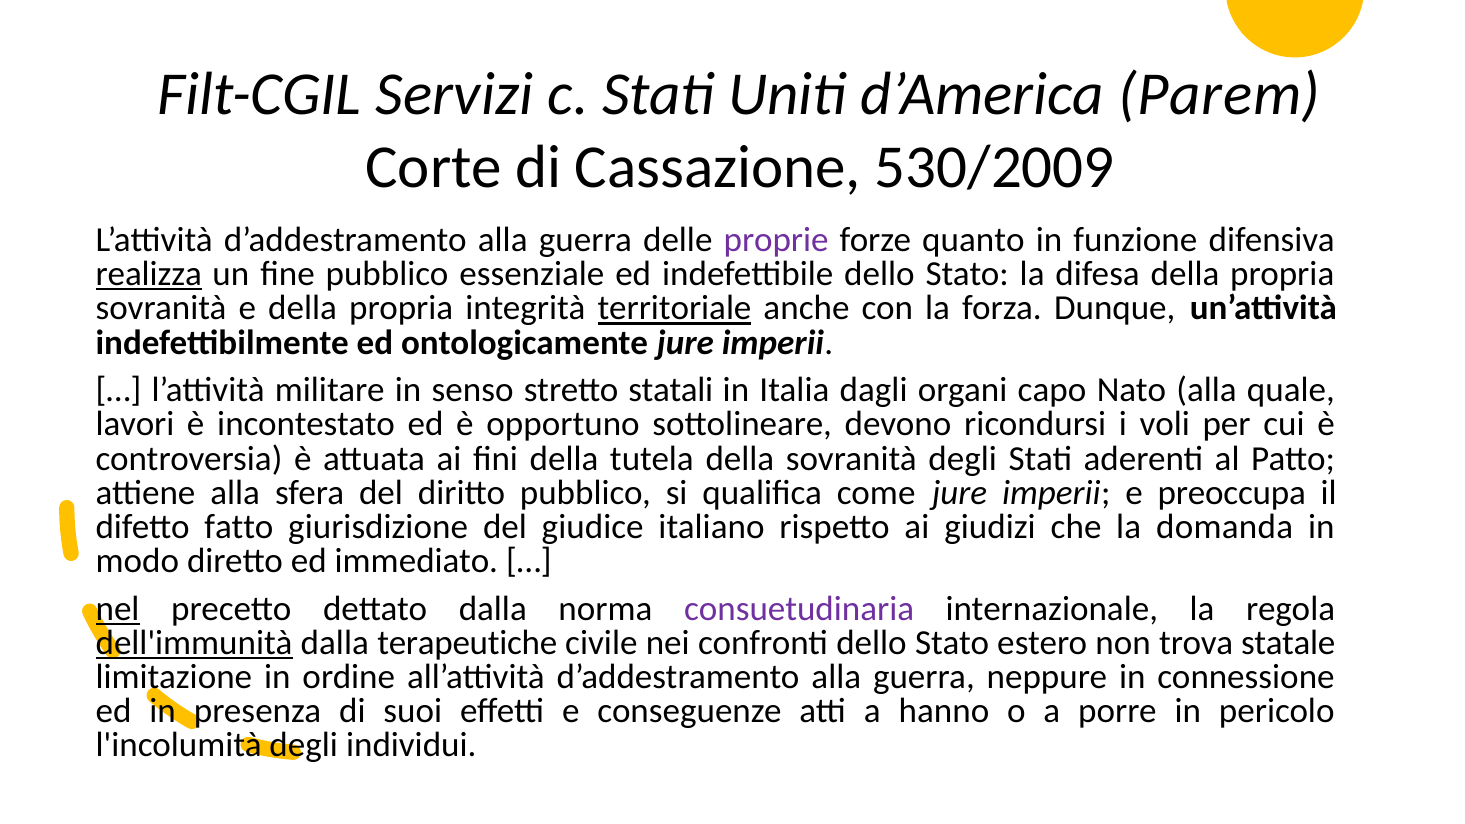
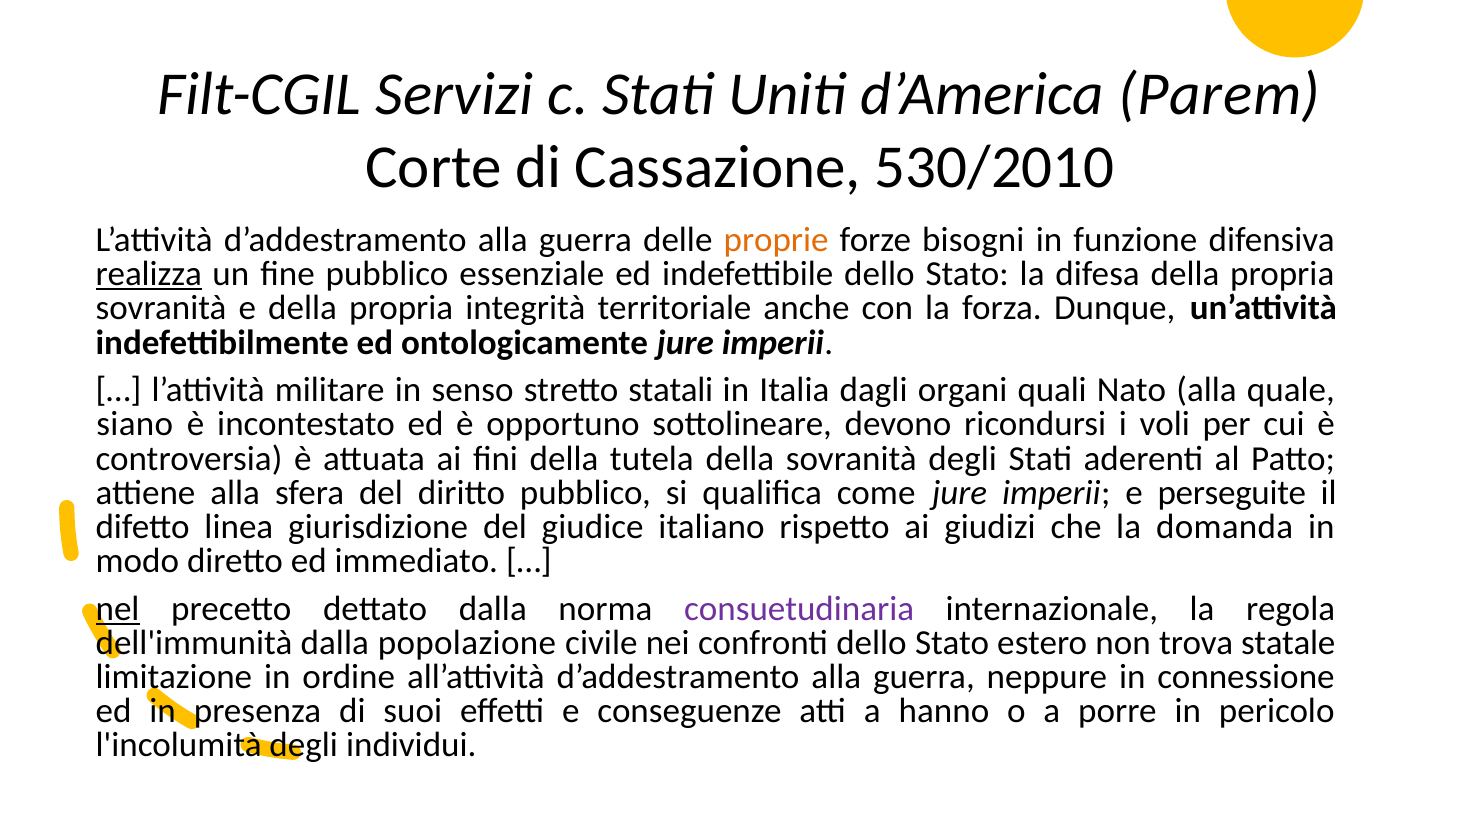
530/2009: 530/2009 -> 530/2010
proprie colour: purple -> orange
quanto: quanto -> bisogni
territoriale underline: present -> none
capo: capo -> quali
lavori: lavori -> siano
preoccupa: preoccupa -> perseguite
fatto: fatto -> linea
dell'immunità underline: present -> none
terapeutiche: terapeutiche -> popolazione
